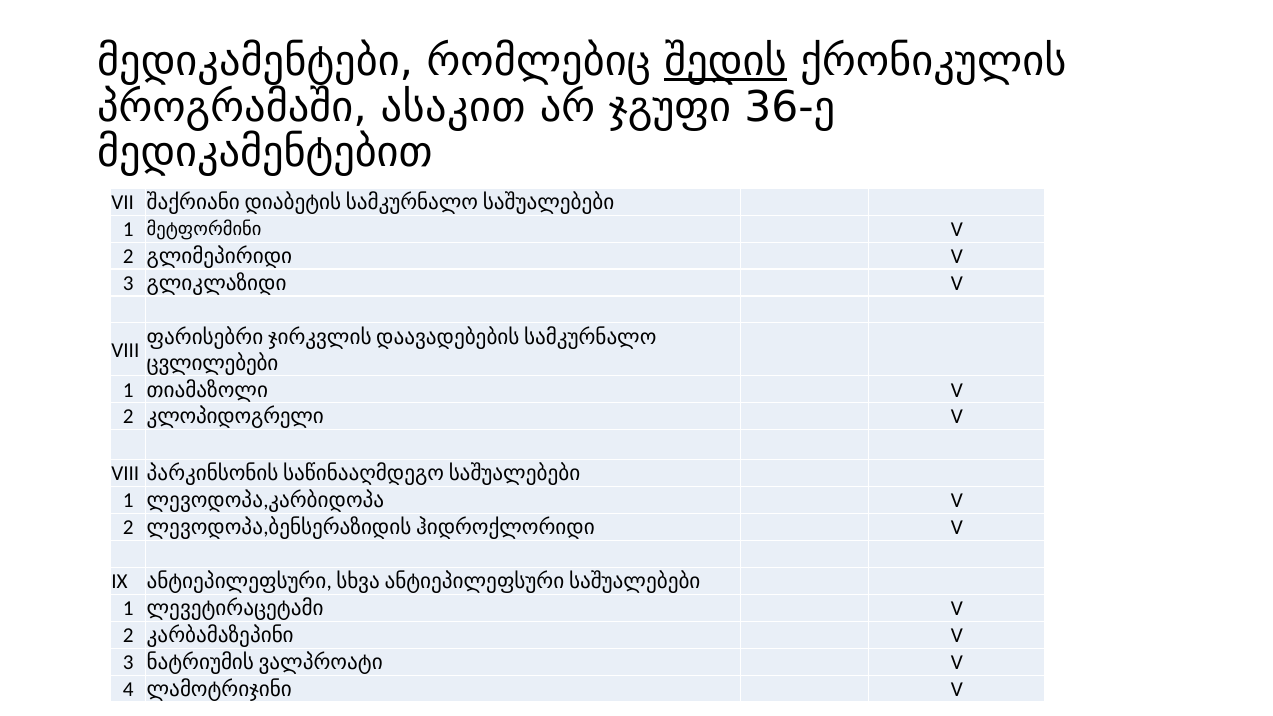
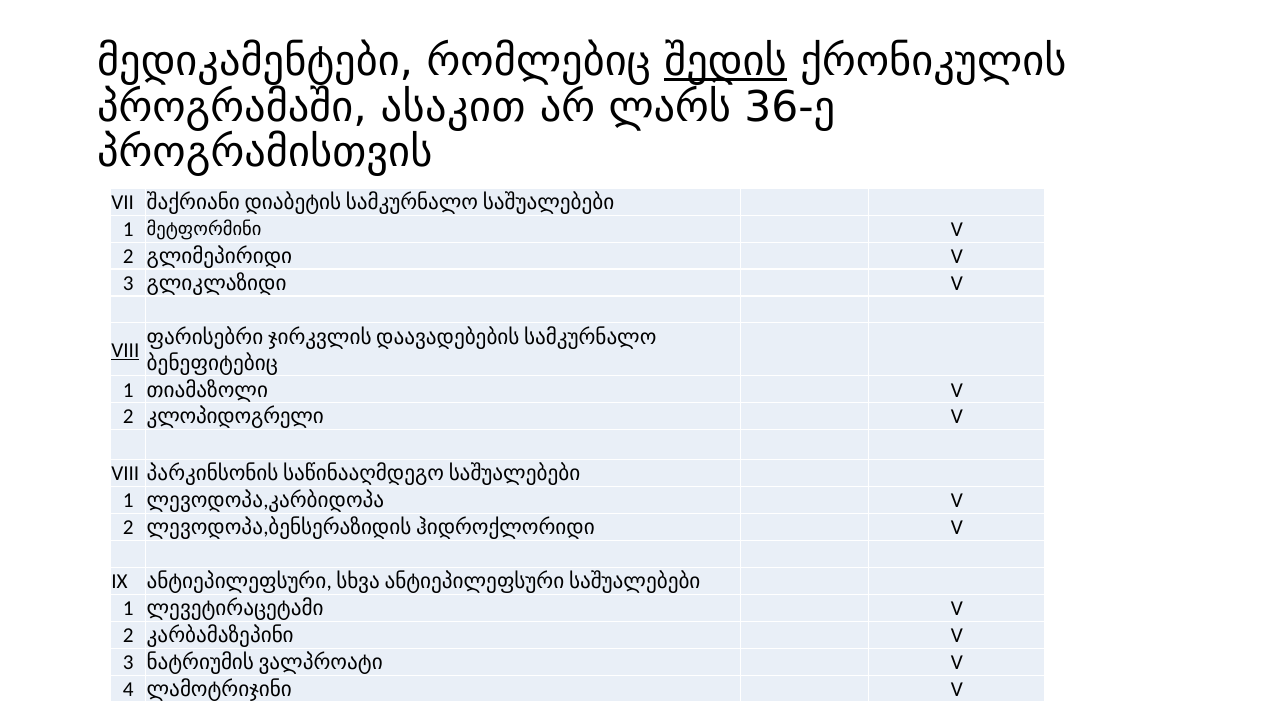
ჯგუფი: ჯგუფი -> ლარს
მედიკამენტებით: მედიკამენტებით -> პროგრამისთვის
VIII at (125, 350) underline: none -> present
ცვლილებები: ცვლილებები -> ბენეფიტებიც
